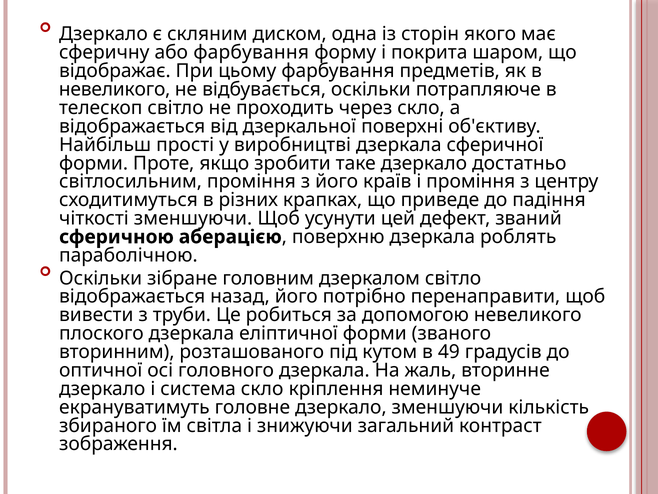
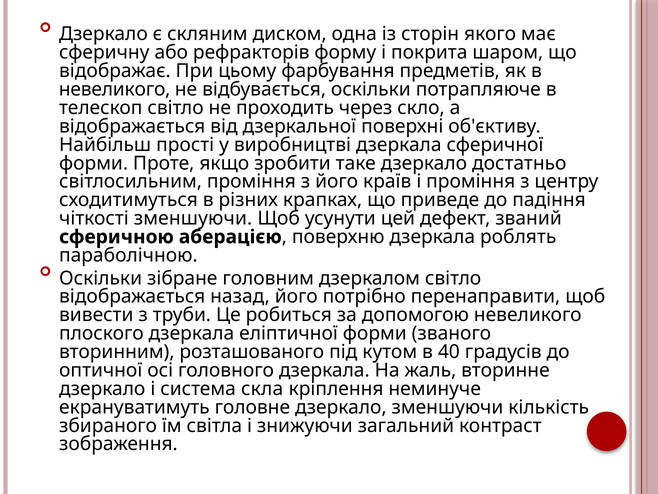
або фарбування: фарбування -> рефракторів
49: 49 -> 40
система скло: скло -> скла
